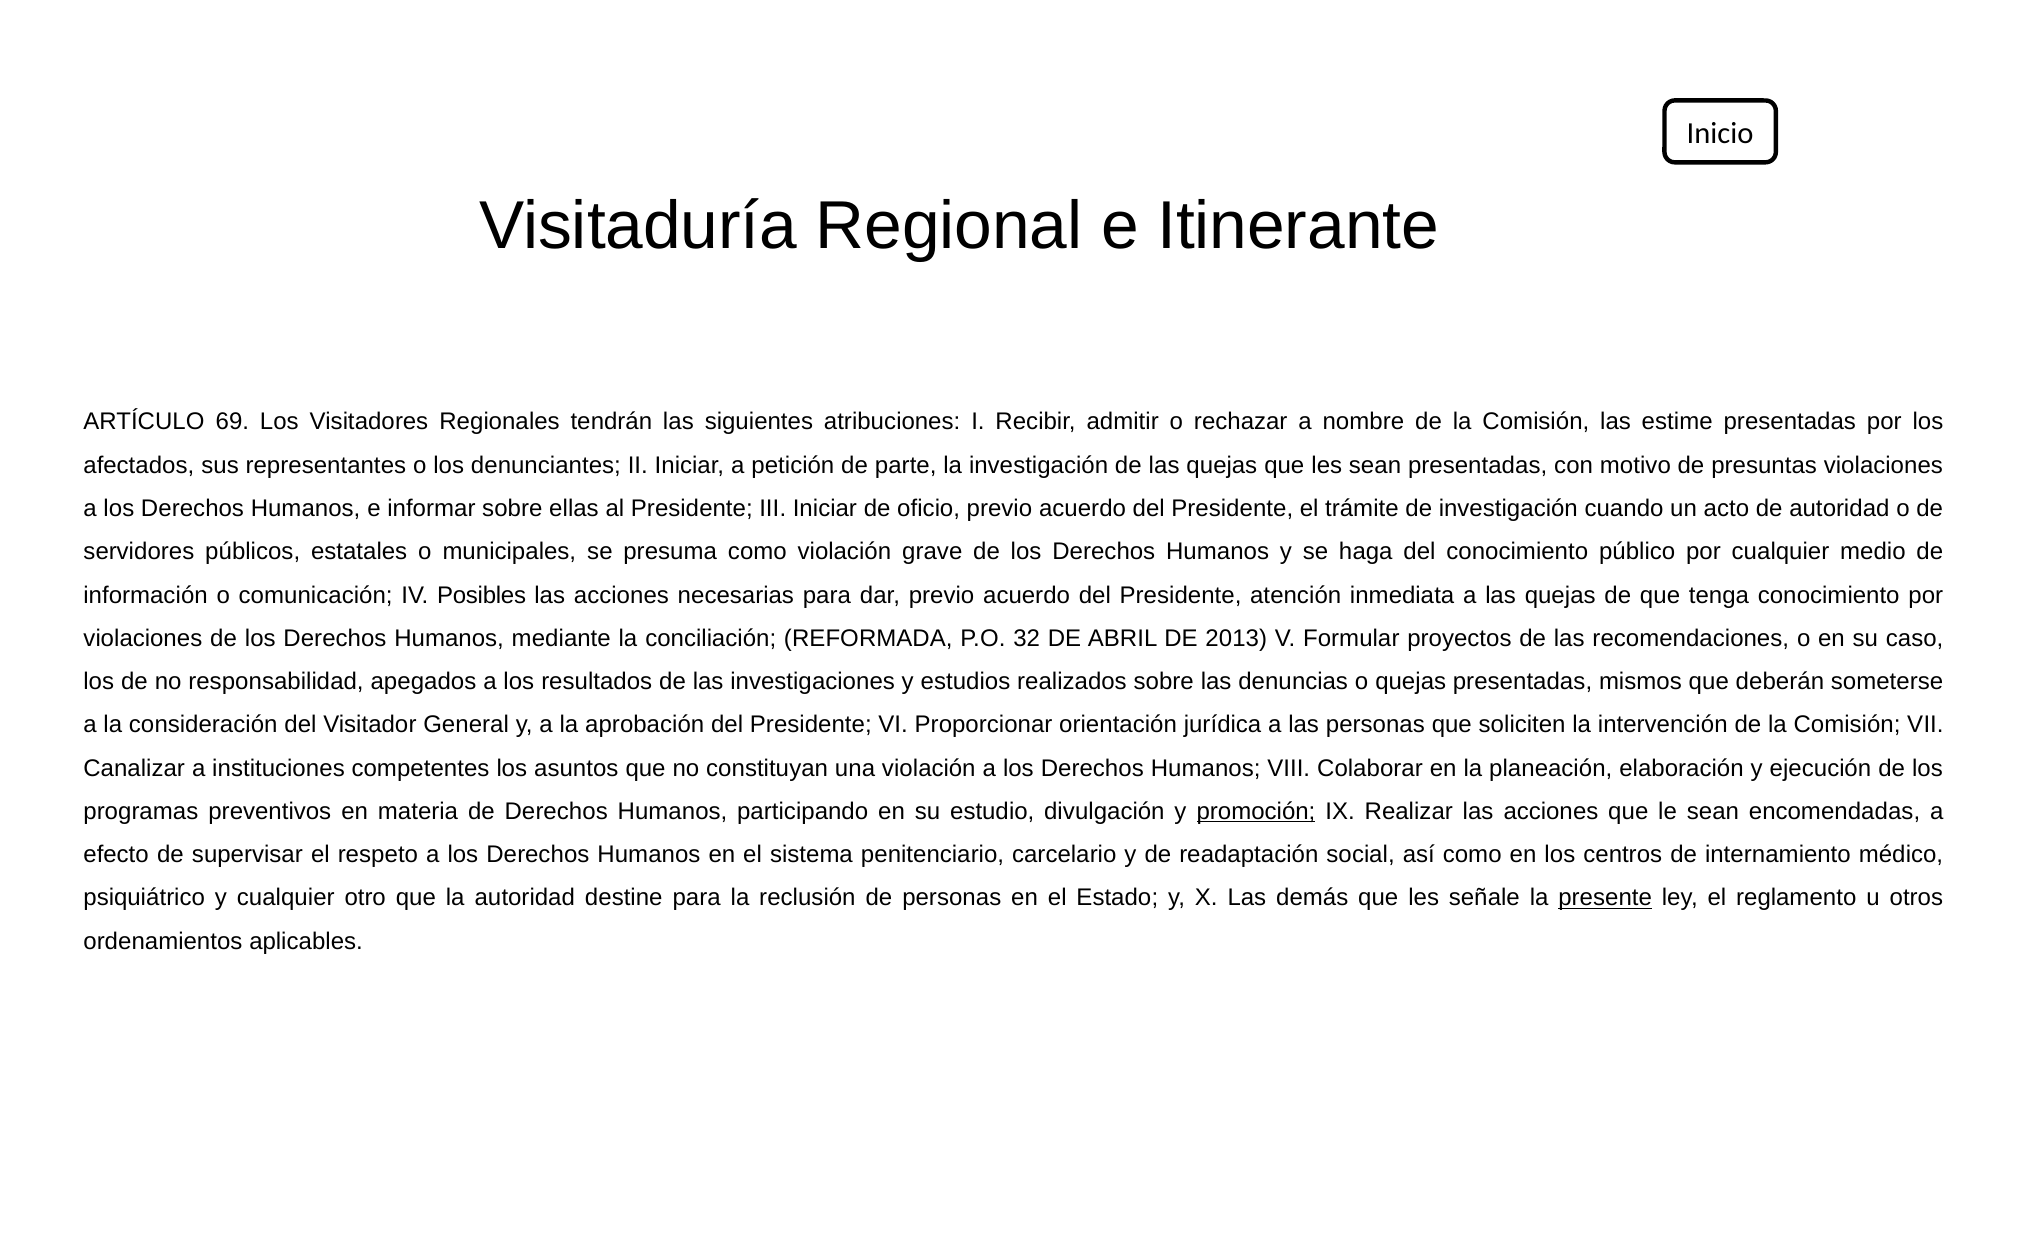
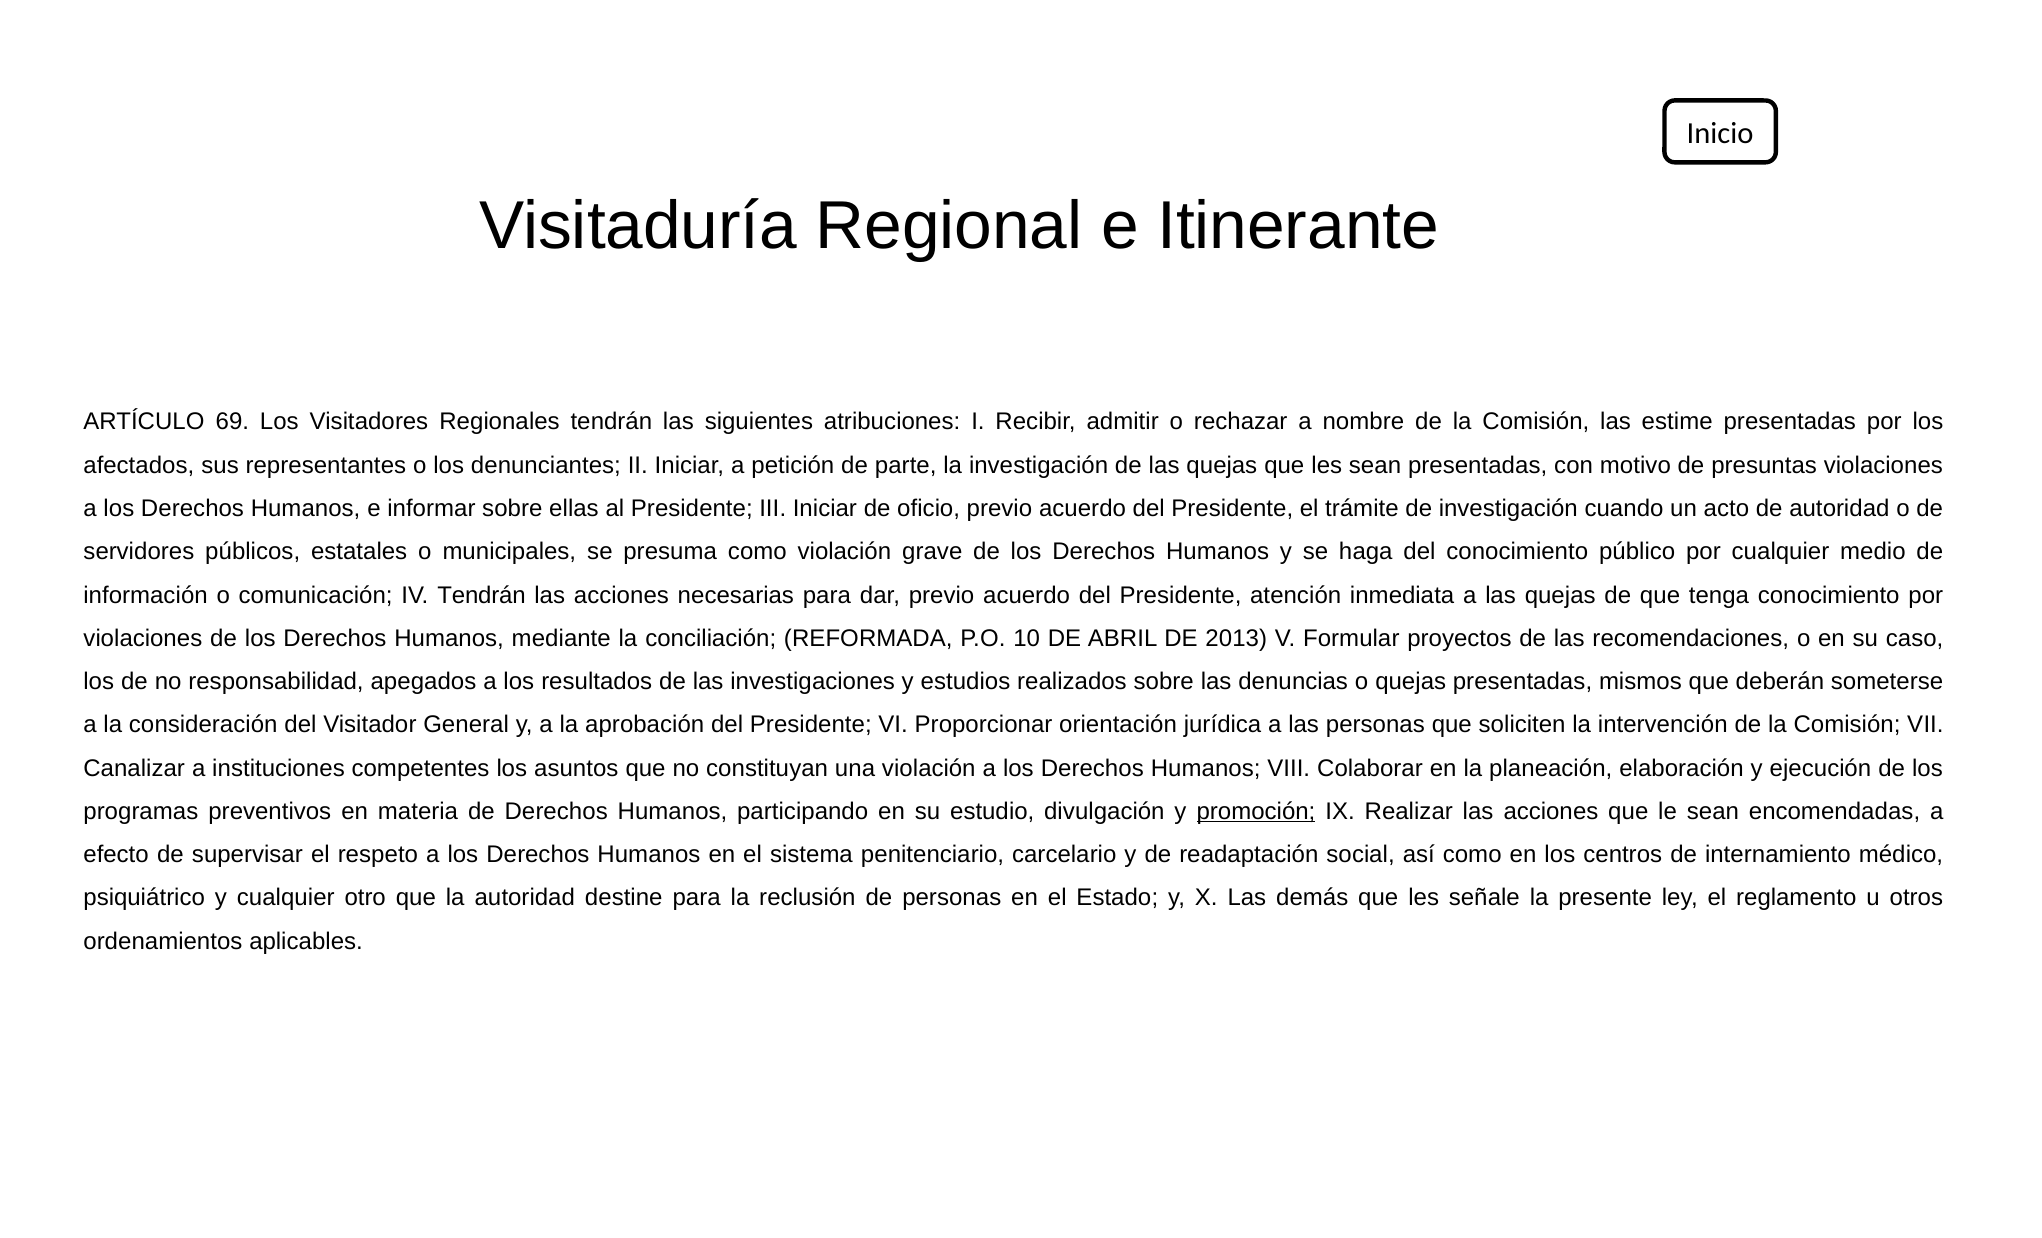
IV Posibles: Posibles -> Tendrán
32: 32 -> 10
presente underline: present -> none
